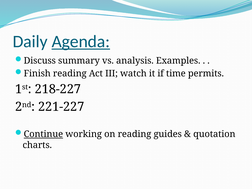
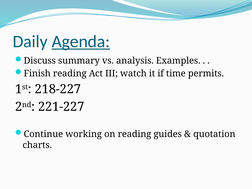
Continue underline: present -> none
